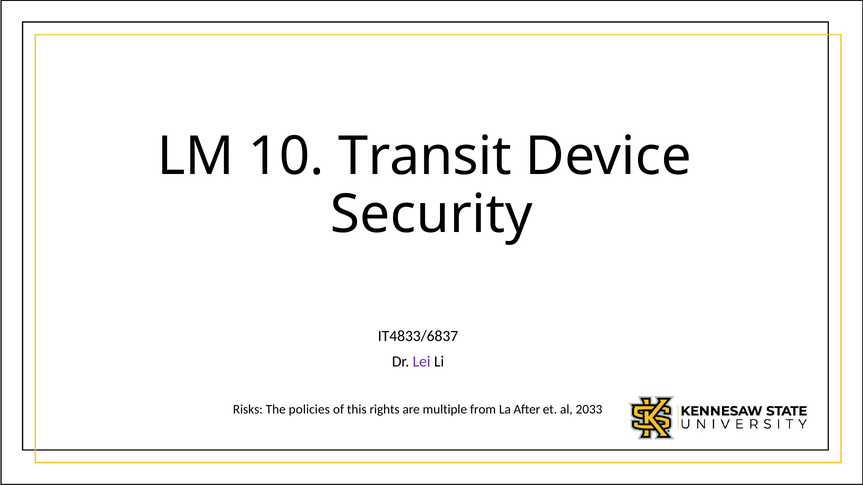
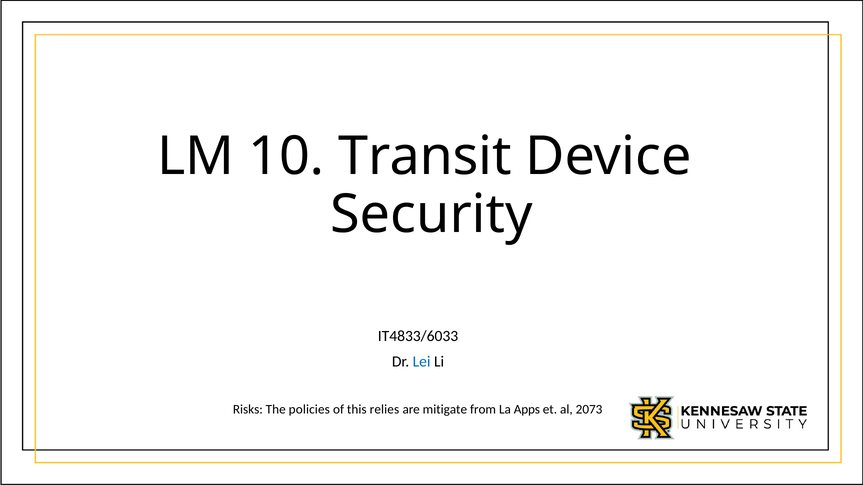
IT4833/6837: IT4833/6837 -> IT4833/6033
Lei colour: purple -> blue
rights: rights -> relies
multiple: multiple -> mitigate
After: After -> Apps
2033: 2033 -> 2073
